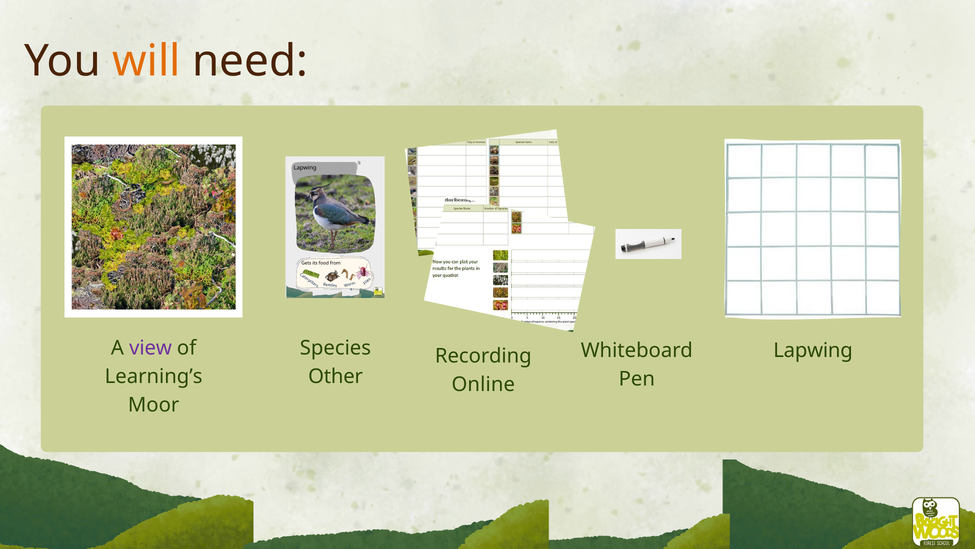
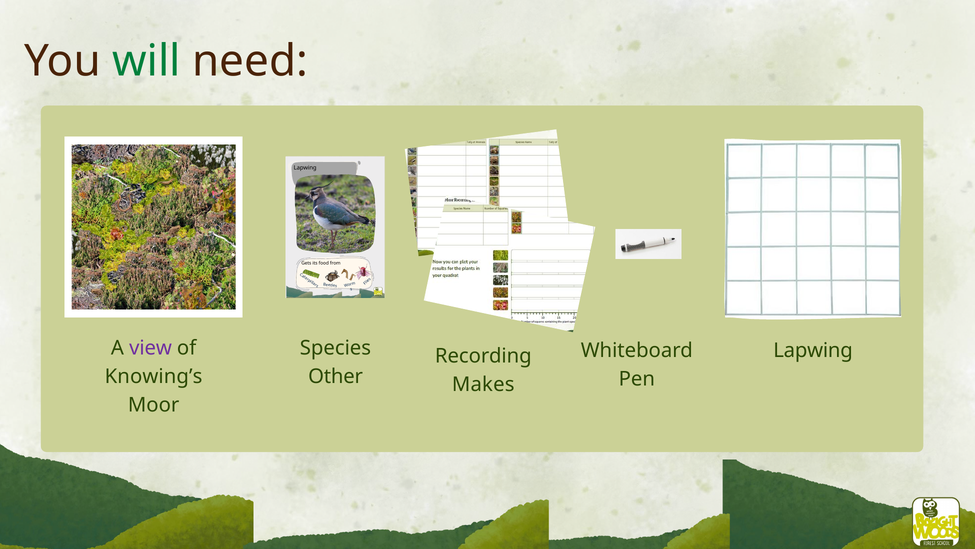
will colour: orange -> green
Learning’s: Learning’s -> Knowing’s
Online: Online -> Makes
